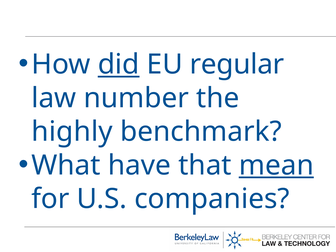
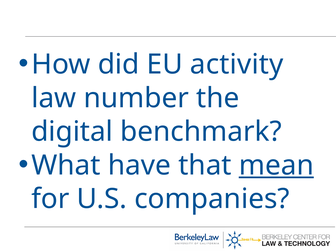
did underline: present -> none
regular: regular -> activity
highly: highly -> digital
